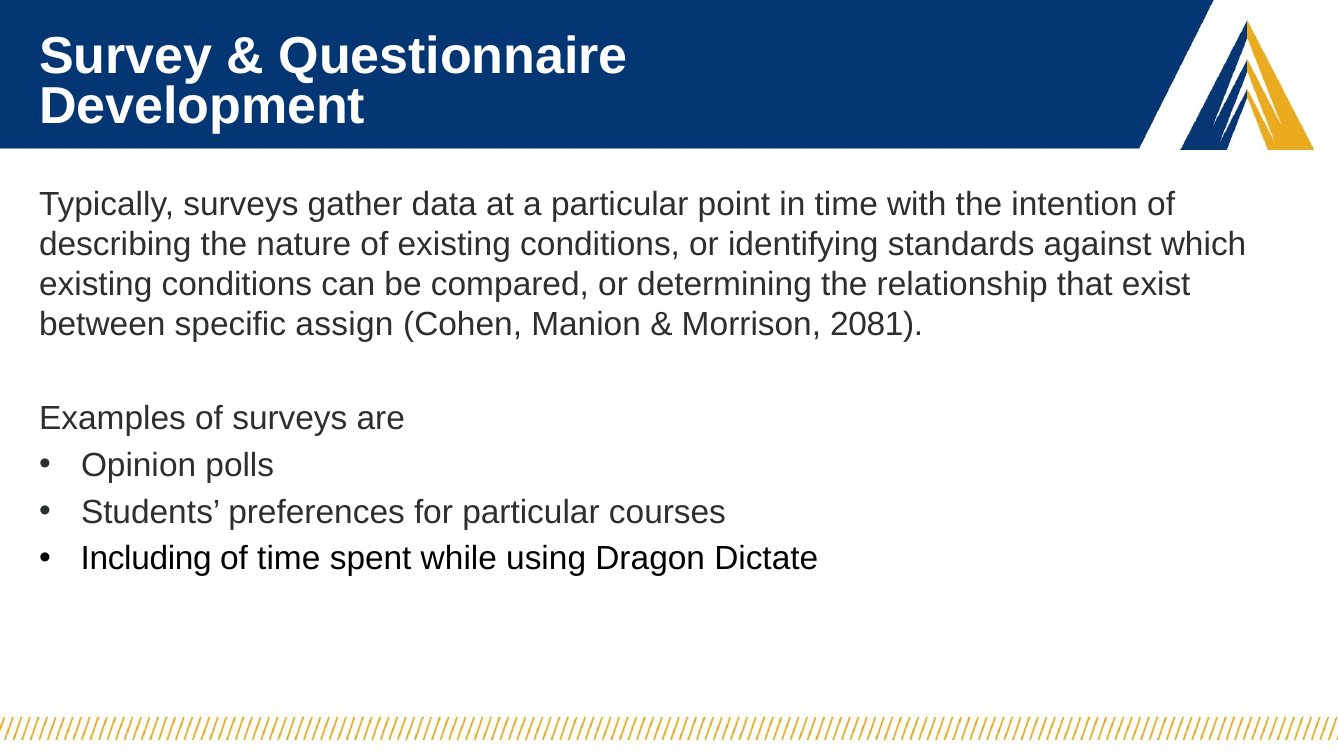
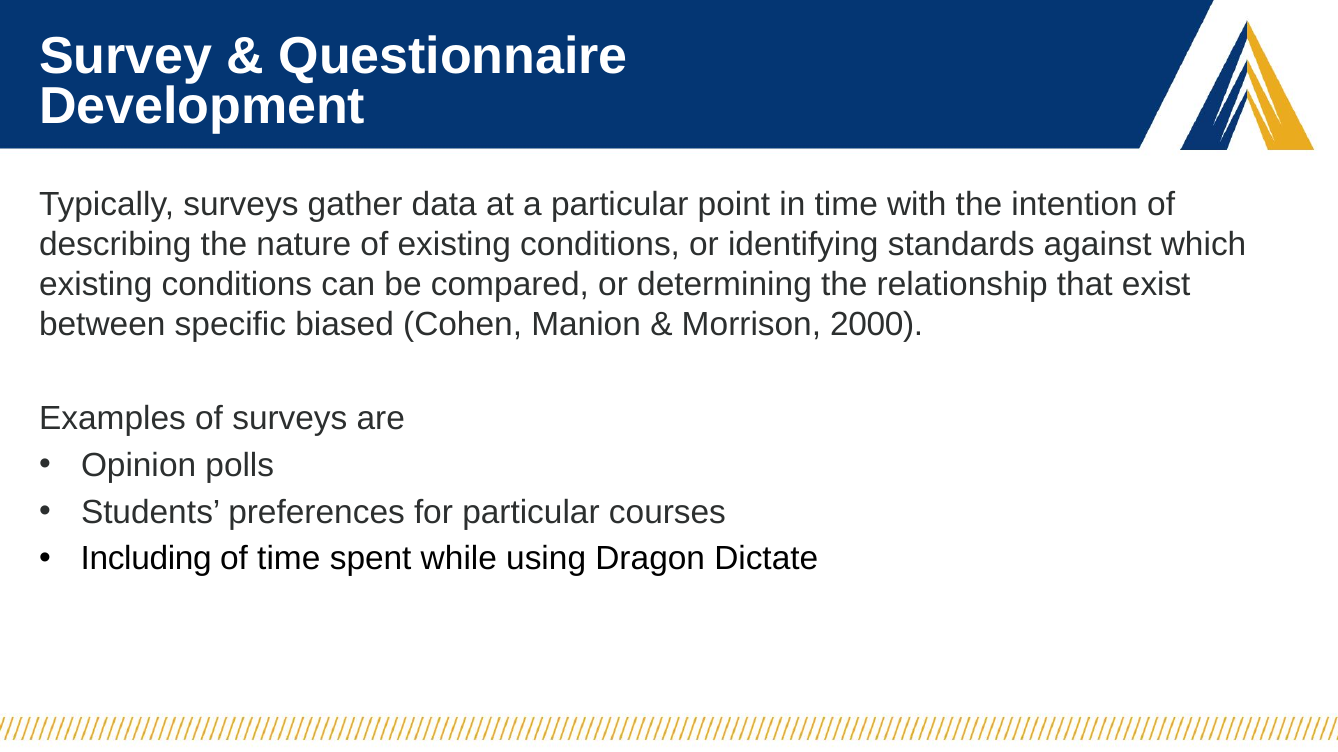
assign: assign -> biased
2081: 2081 -> 2000
